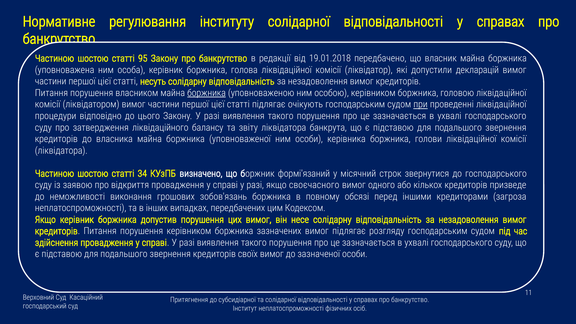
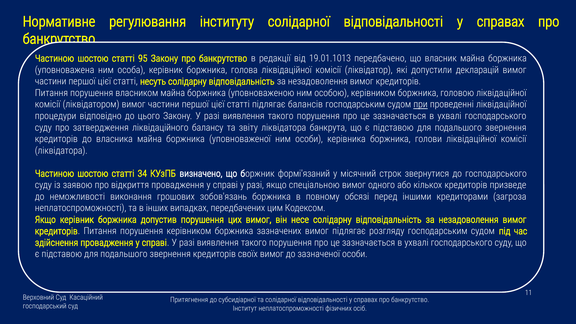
19.01.2018: 19.01.2018 -> 19.01.1013
боржника at (207, 93) underline: present -> none
очікують: очікують -> балансів
своєчасного: своєчасного -> спеціальною
